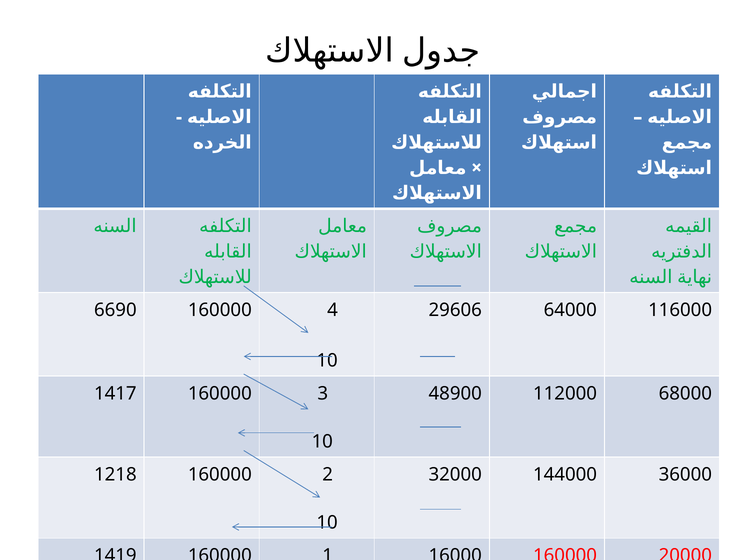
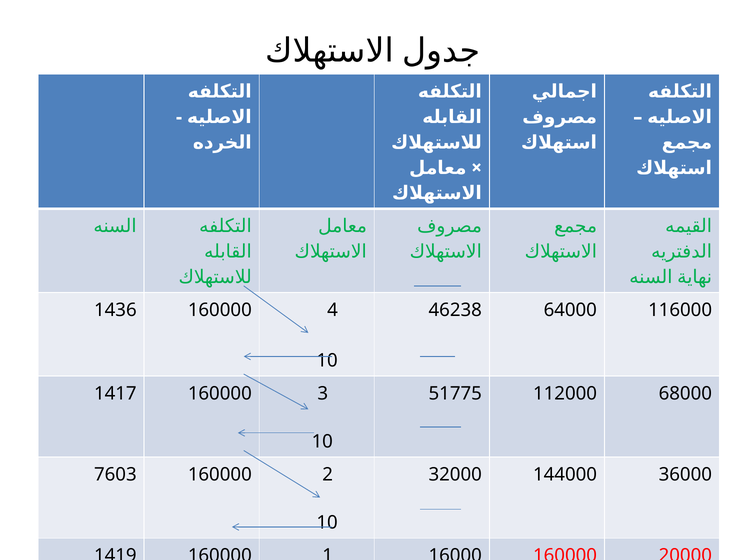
6690: 6690 -> 1436
29606: 29606 -> 46238
48900: 48900 -> 51775
1218: 1218 -> 7603
